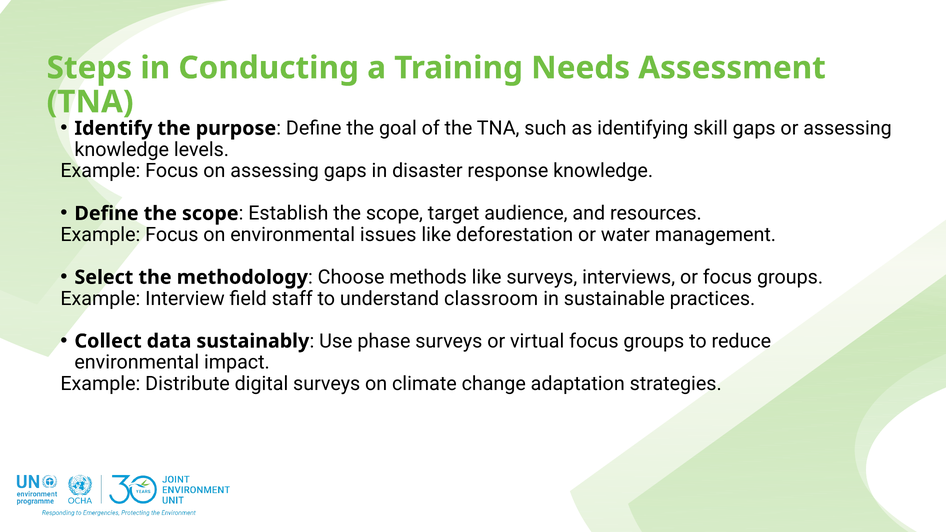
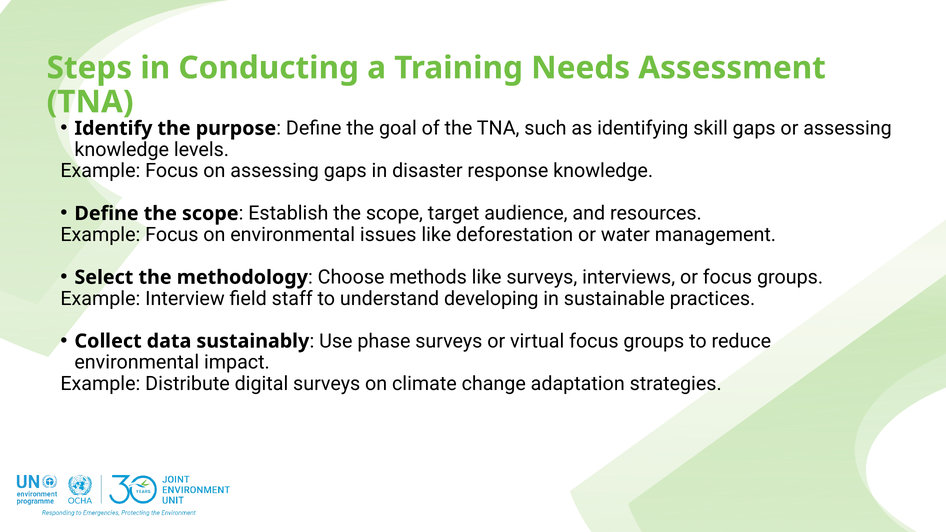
classroom: classroom -> developing
